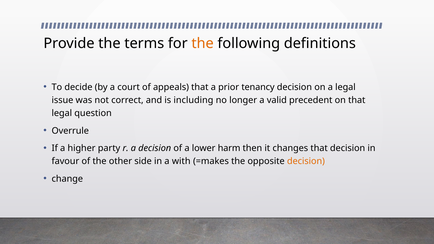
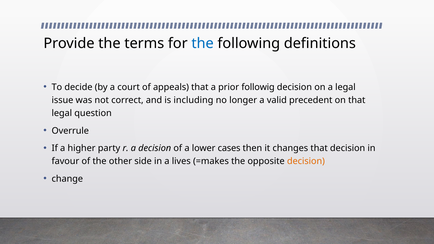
the at (203, 43) colour: orange -> blue
tenancy: tenancy -> followig
harm: harm -> cases
with: with -> lives
